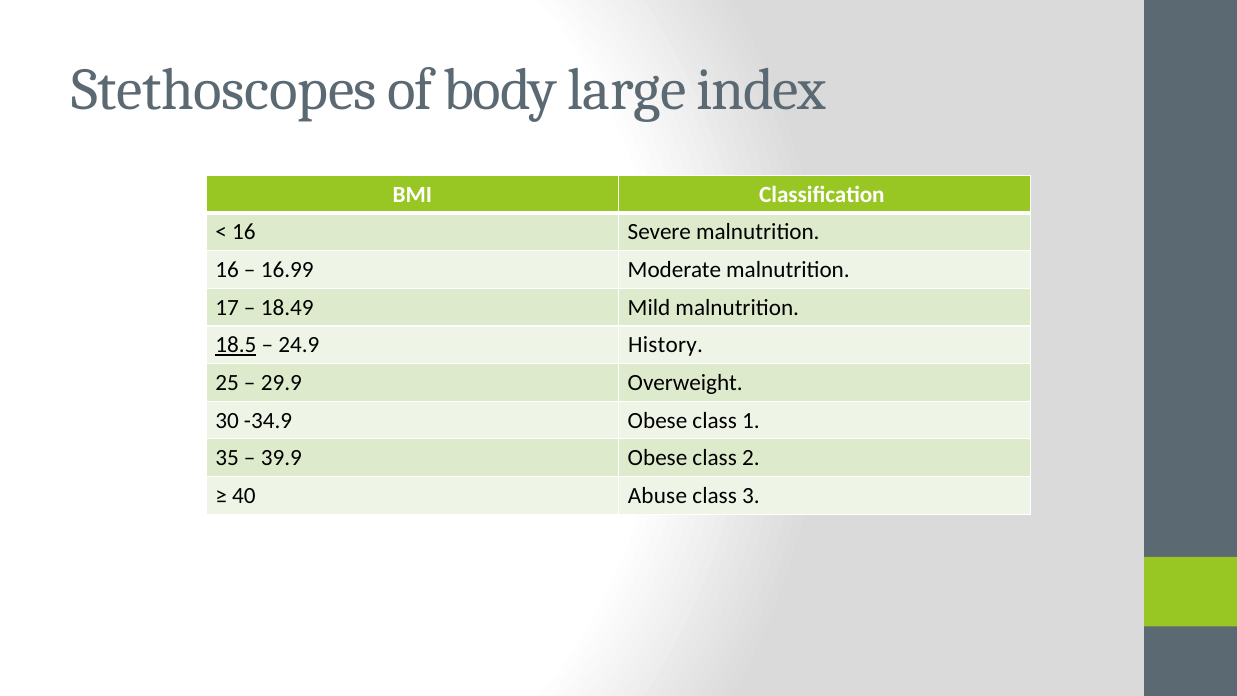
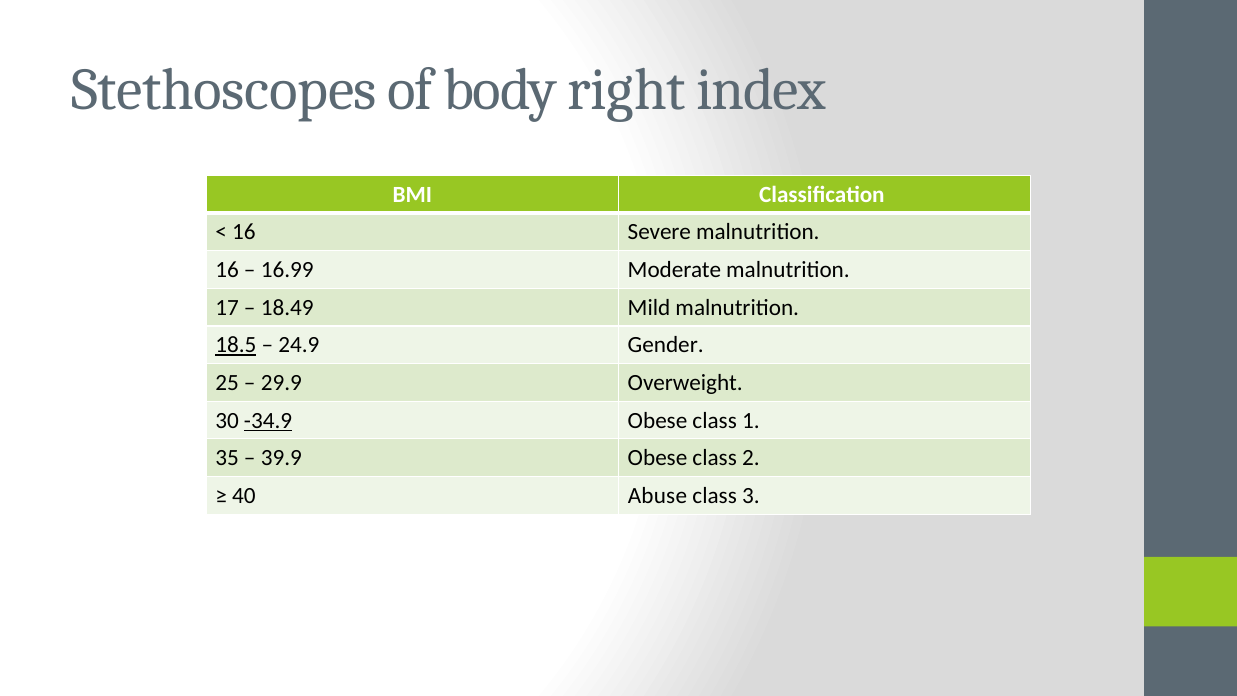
large: large -> right
History: History -> Gender
-34.9 underline: none -> present
